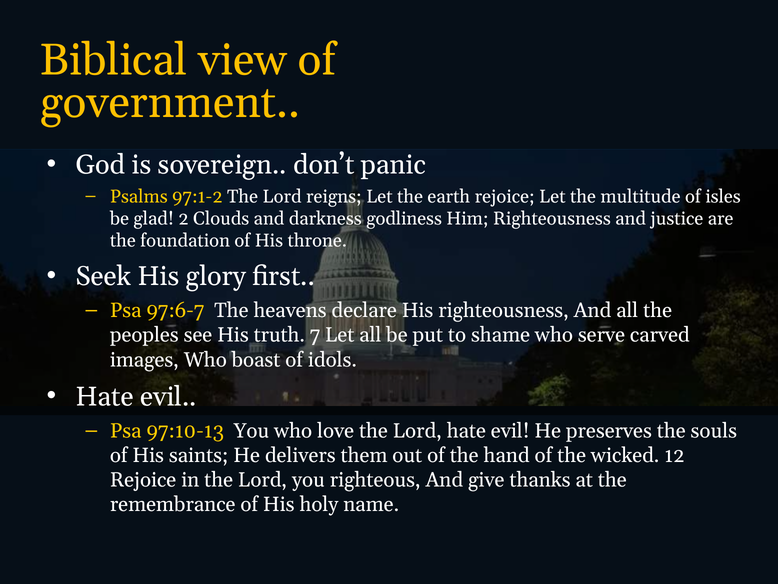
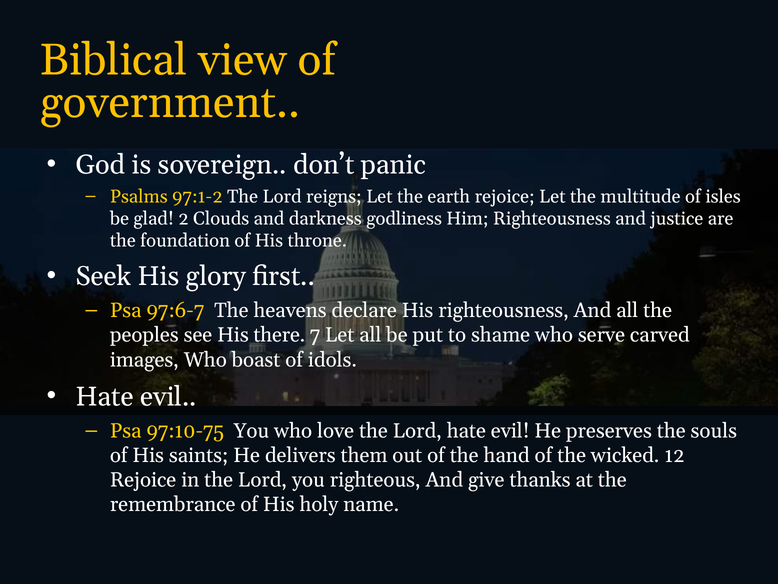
truth: truth -> there
97:10-13: 97:10-13 -> 97:10-75
